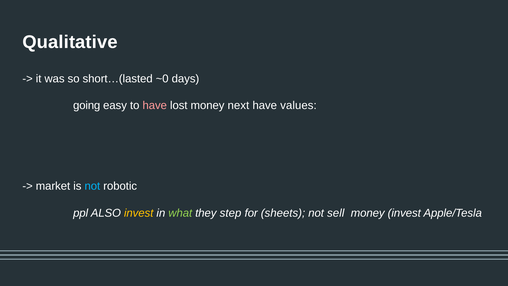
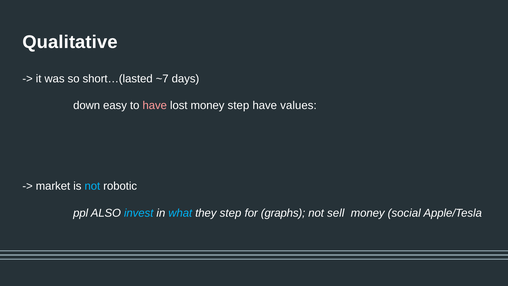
~0: ~0 -> ~7
going: going -> down
money next: next -> step
invest at (139, 213) colour: yellow -> light blue
what colour: light green -> light blue
sheets: sheets -> graphs
money invest: invest -> social
